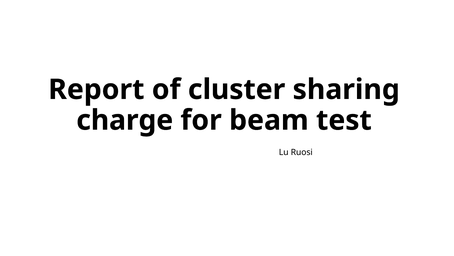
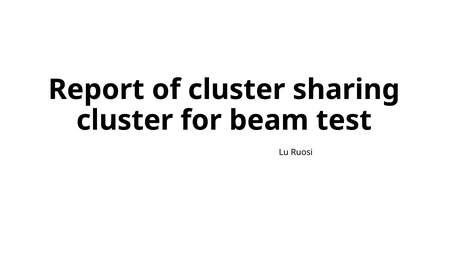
charge at (125, 120): charge -> cluster
